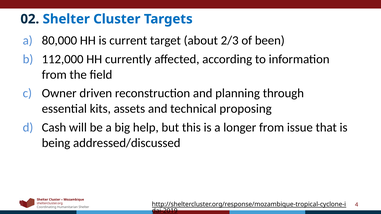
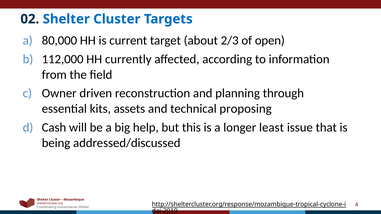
been: been -> open
longer from: from -> least
